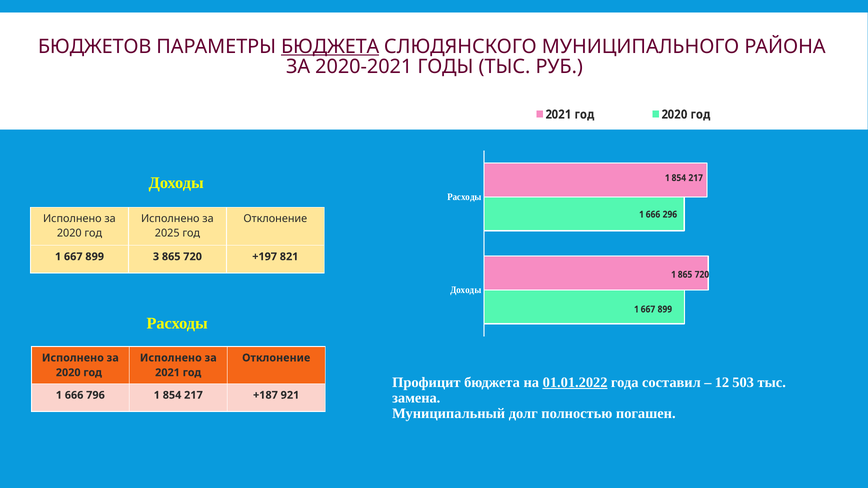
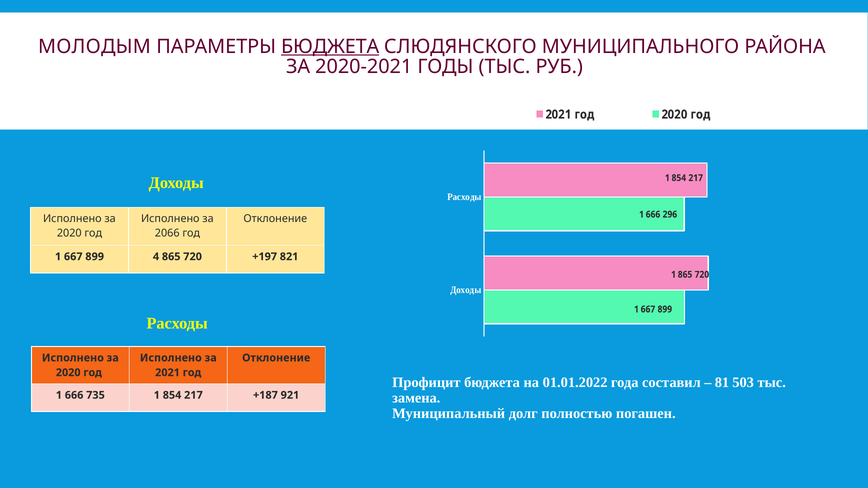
БЮДЖЕТОВ: БЮДЖЕТОВ -> МОЛОДЫМ
2025: 2025 -> 2066
3: 3 -> 4
01.01.2022 underline: present -> none
12: 12 -> 81
796: 796 -> 735
